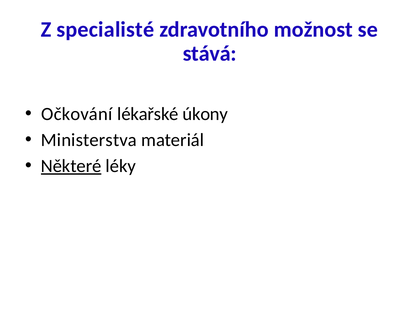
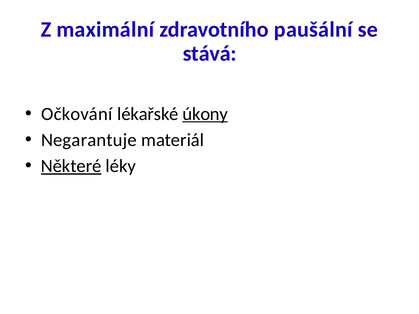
specialisté: specialisté -> maximální
možnost: možnost -> paušální
úkony underline: none -> present
Ministerstva: Ministerstva -> Negarantuje
